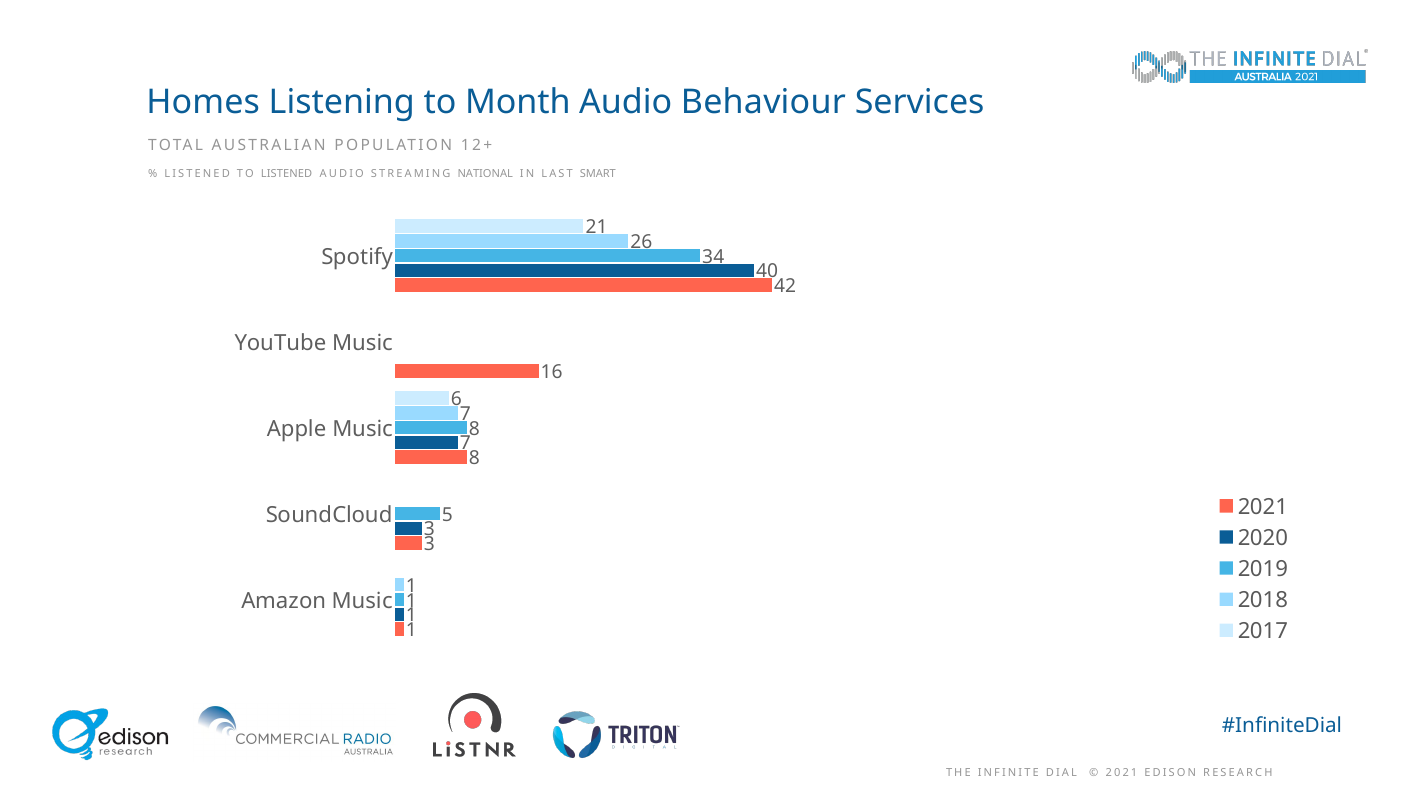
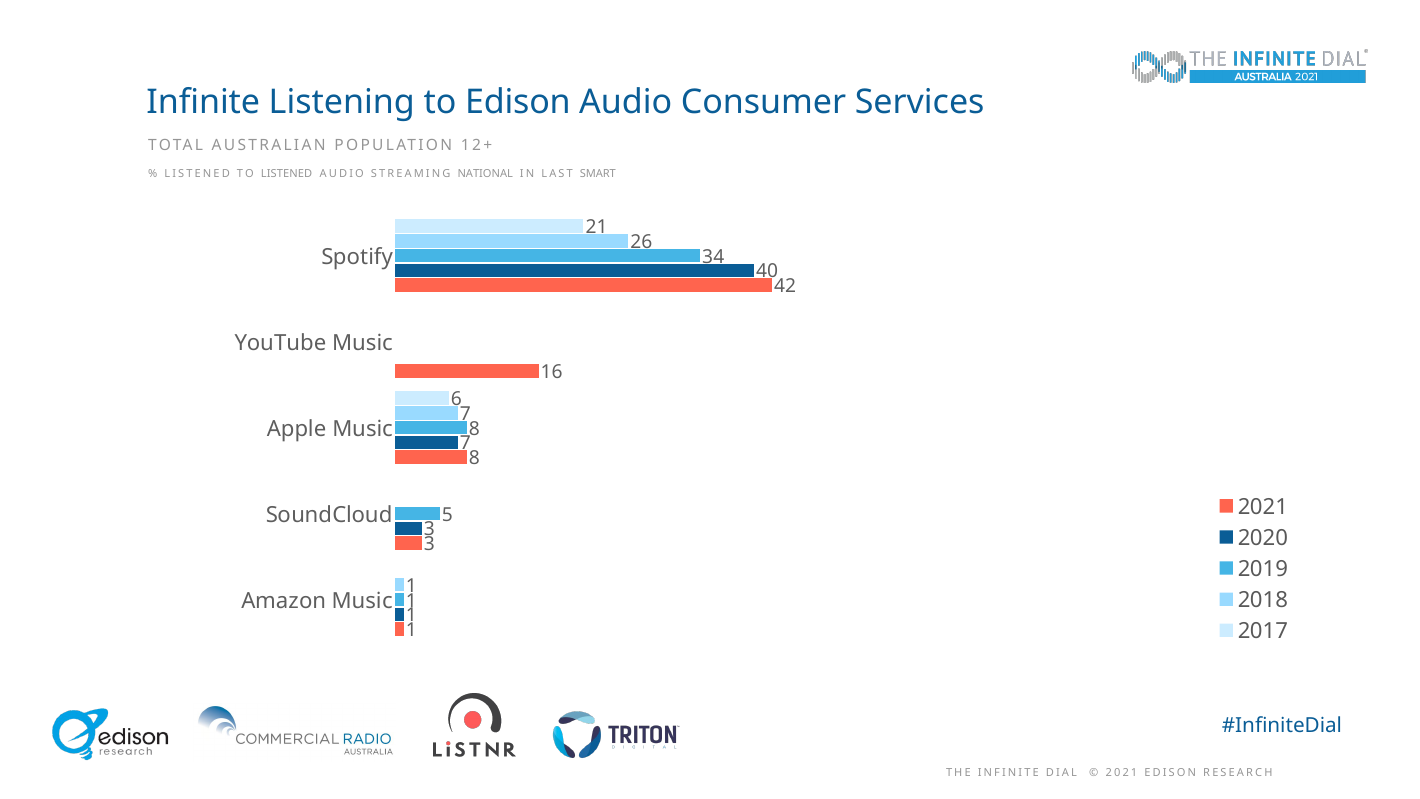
Homes at (203, 102): Homes -> Infinite
to Month: Month -> Edison
Behaviour: Behaviour -> Consumer
